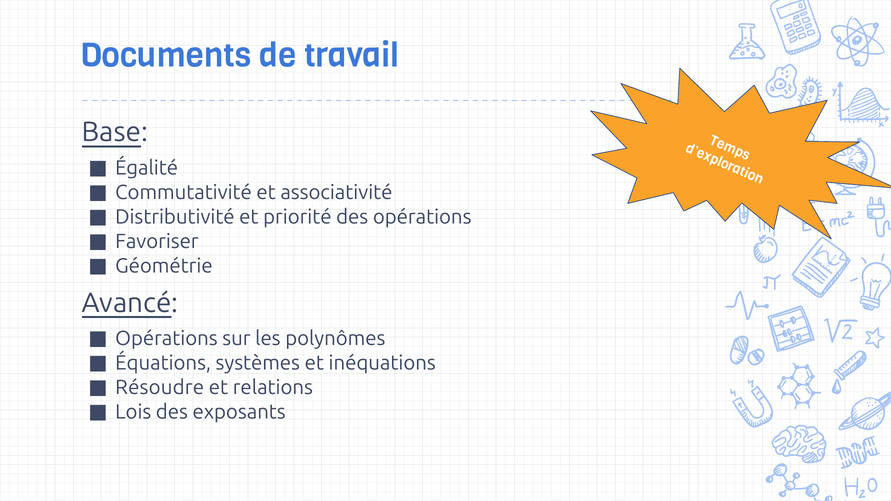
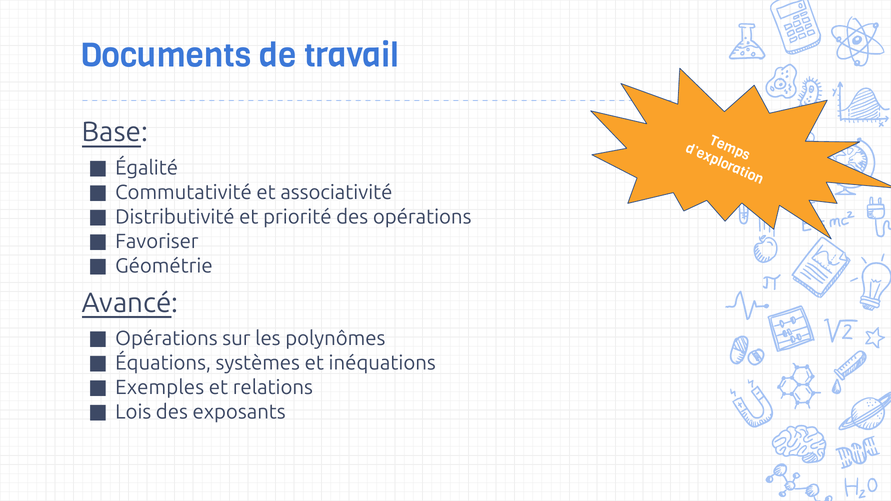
Résoudre: Résoudre -> Exemples
